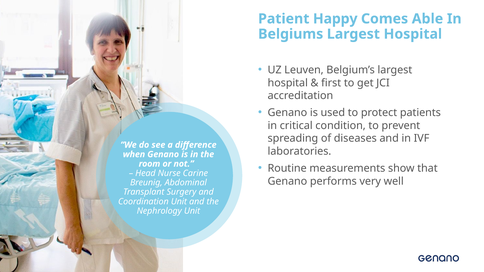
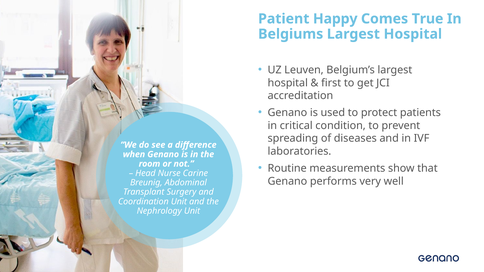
Able: Able -> True
